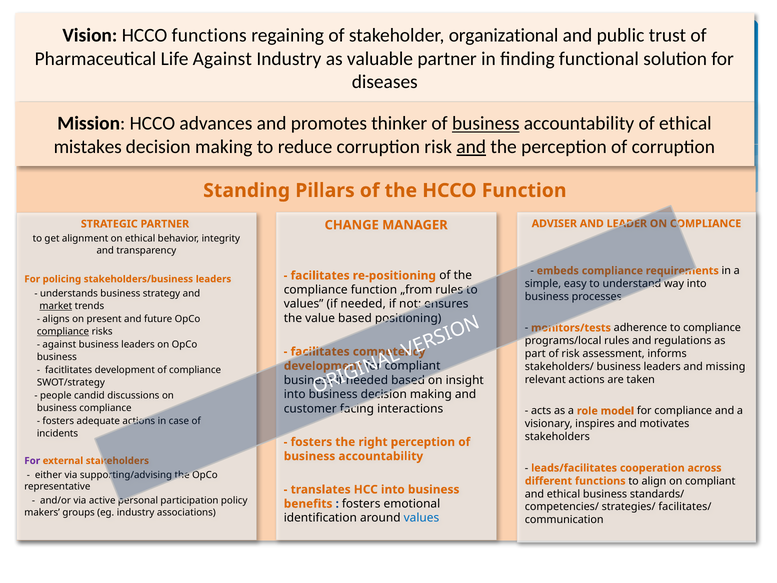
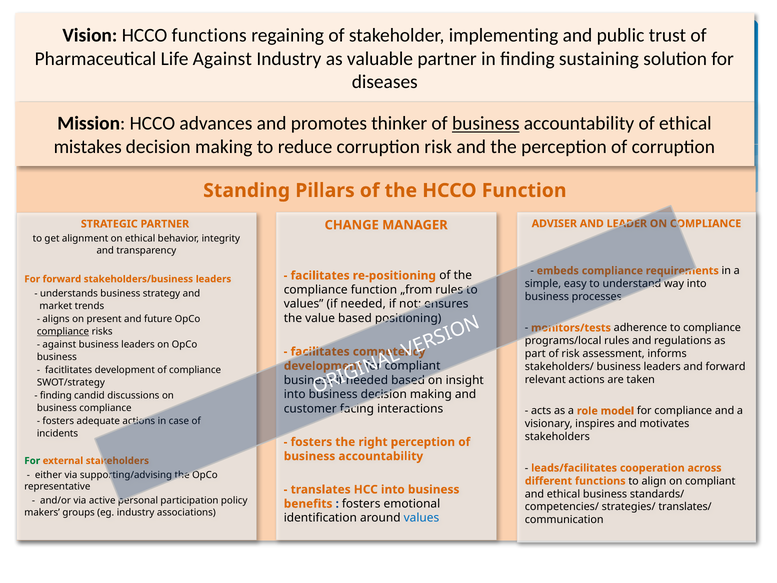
organizational: organizational -> implementing
functional: functional -> sustaining
and at (471, 147) underline: present -> none
For policing: policing -> forward
market underline: present -> none
missing at (726, 367): missing -> forward
people at (56, 395): people -> finding
For at (32, 461) colour: purple -> green
facilitates/: facilitates/ -> translates/
